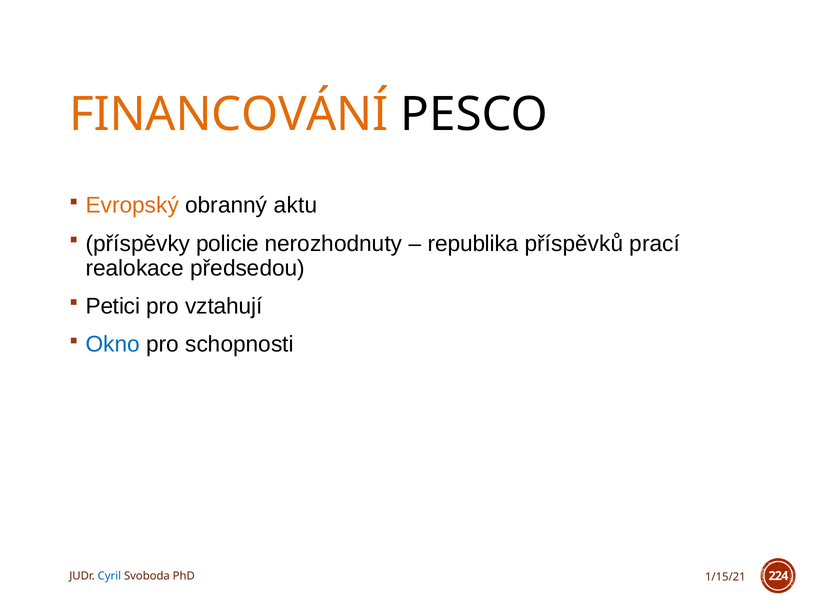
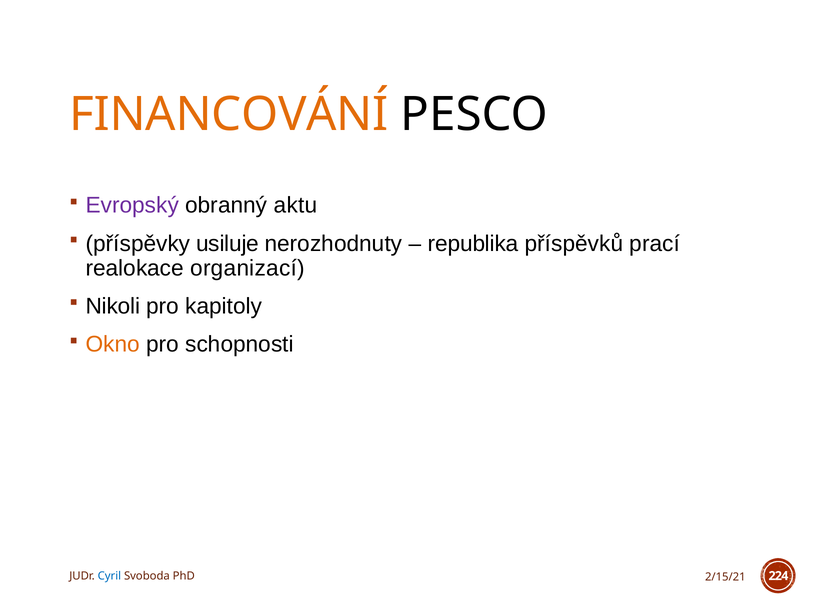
Evropský colour: orange -> purple
policie: policie -> usiluje
předsedou: předsedou -> organizací
Petici: Petici -> Nikoli
vztahují: vztahují -> kapitoly
Okno colour: blue -> orange
1/15/21: 1/15/21 -> 2/15/21
